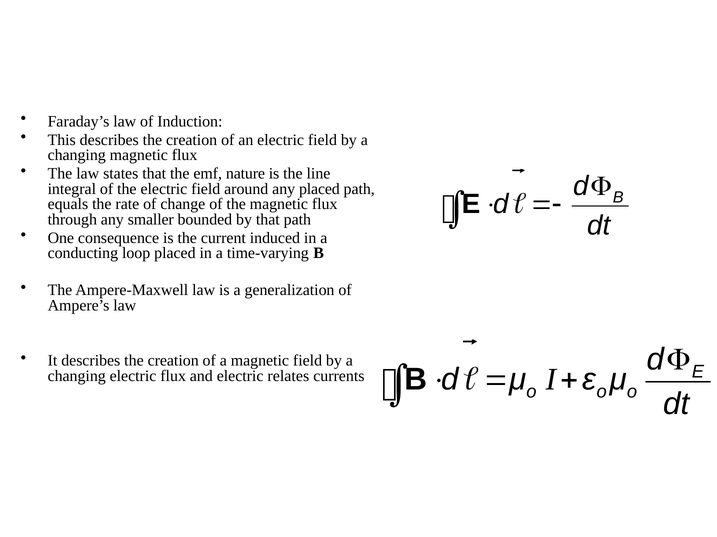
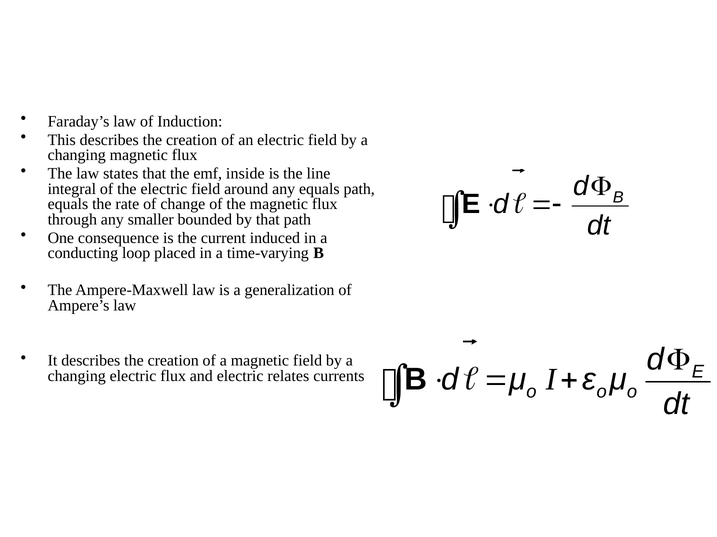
nature: nature -> inside
any placed: placed -> equals
